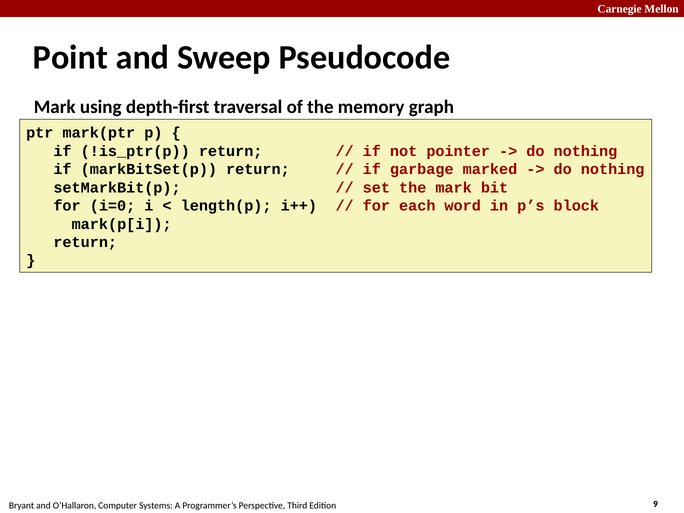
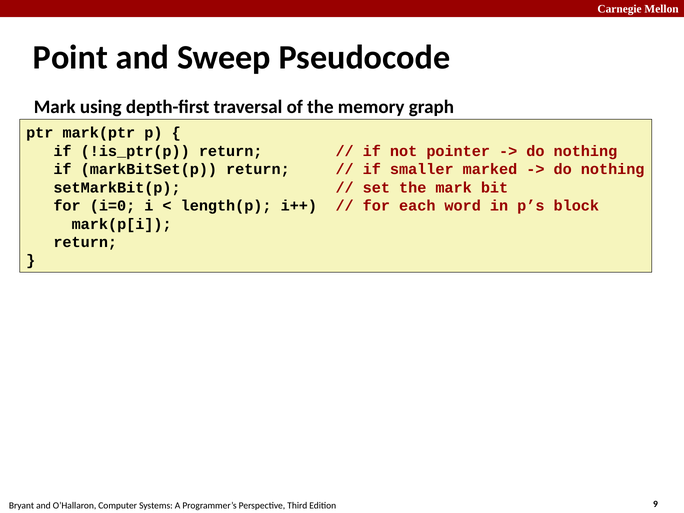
garbage: garbage -> smaller
